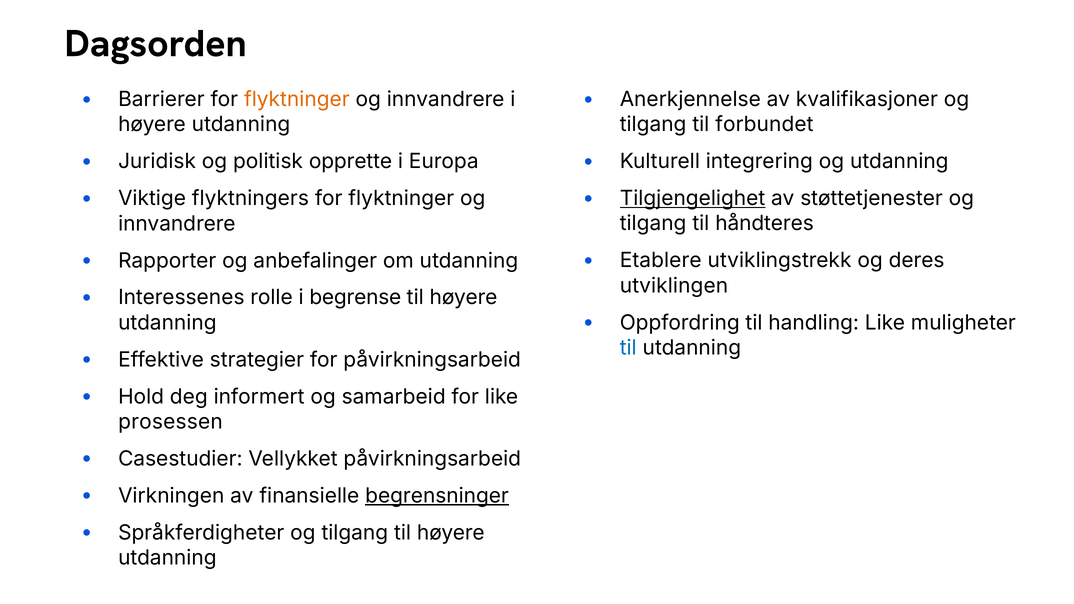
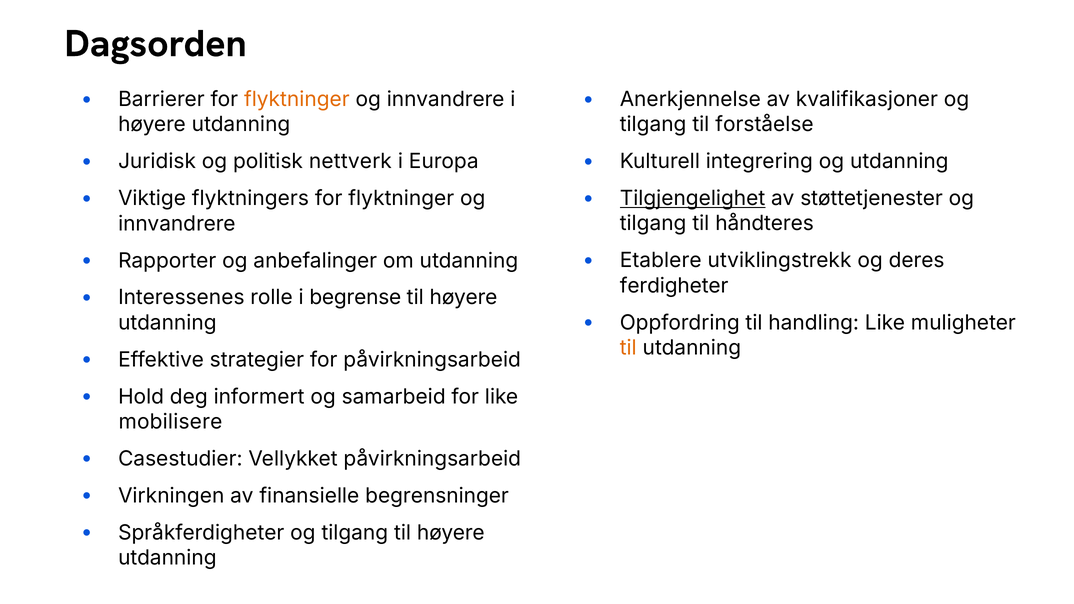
forbundet: forbundet -> forståelse
opprette: opprette -> nettverk
utviklingen: utviklingen -> ferdigheter
til at (628, 348) colour: blue -> orange
prosessen: prosessen -> mobilisere
begrensninger underline: present -> none
